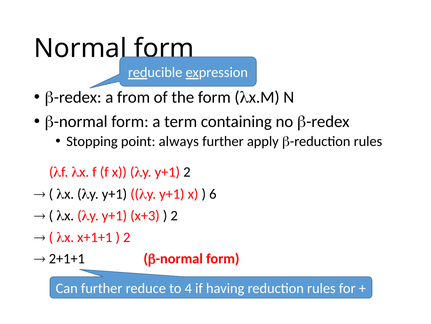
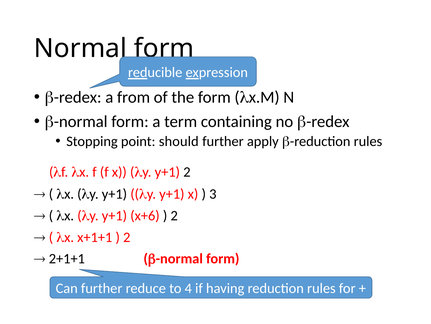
always: always -> should
6: 6 -> 3
x+3: x+3 -> x+6
